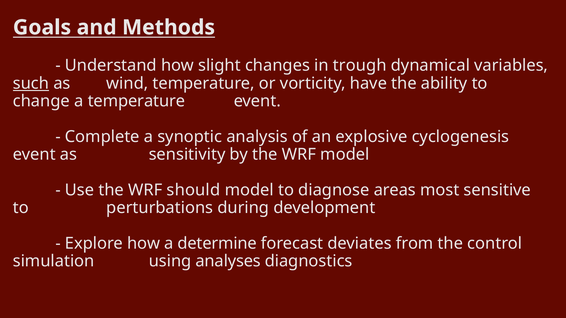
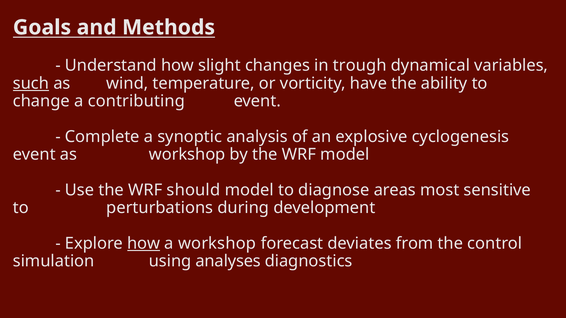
a temperature: temperature -> contributing
as sensitivity: sensitivity -> workshop
how at (144, 244) underline: none -> present
a determine: determine -> workshop
